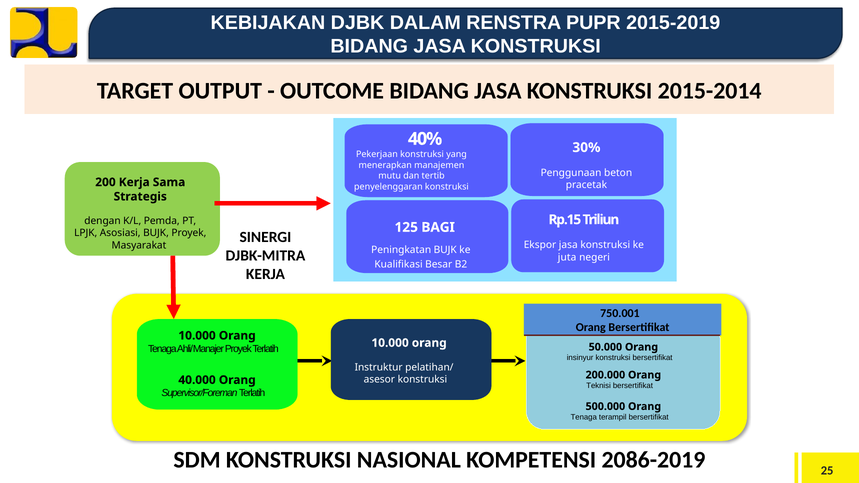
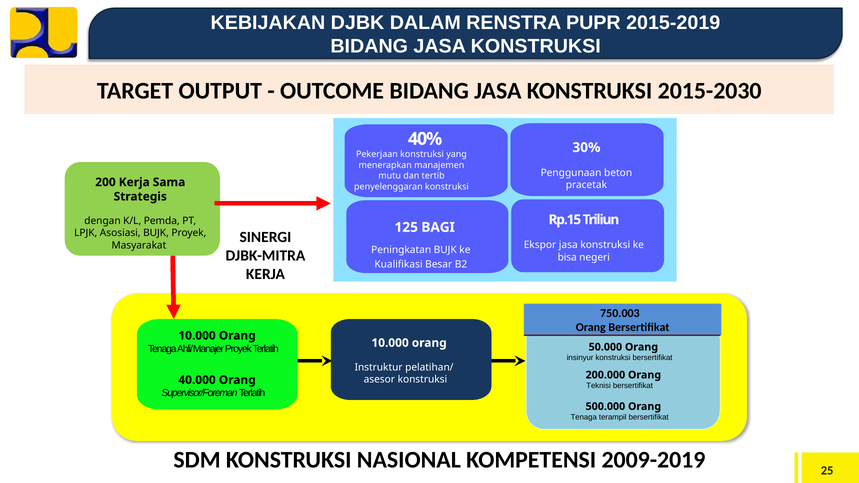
2015-2014: 2015-2014 -> 2015-2030
juta: juta -> bisa
750.001: 750.001 -> 750.003
2086-2019: 2086-2019 -> 2009-2019
